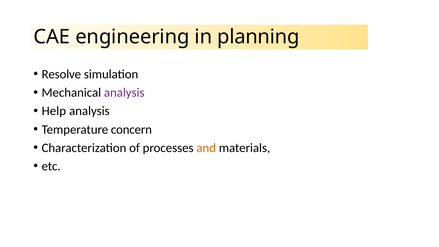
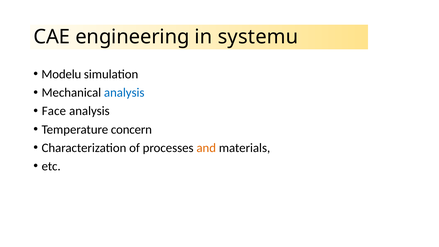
planning: planning -> systemu
Resolve: Resolve -> Modelu
analysis at (124, 93) colour: purple -> blue
Help: Help -> Face
